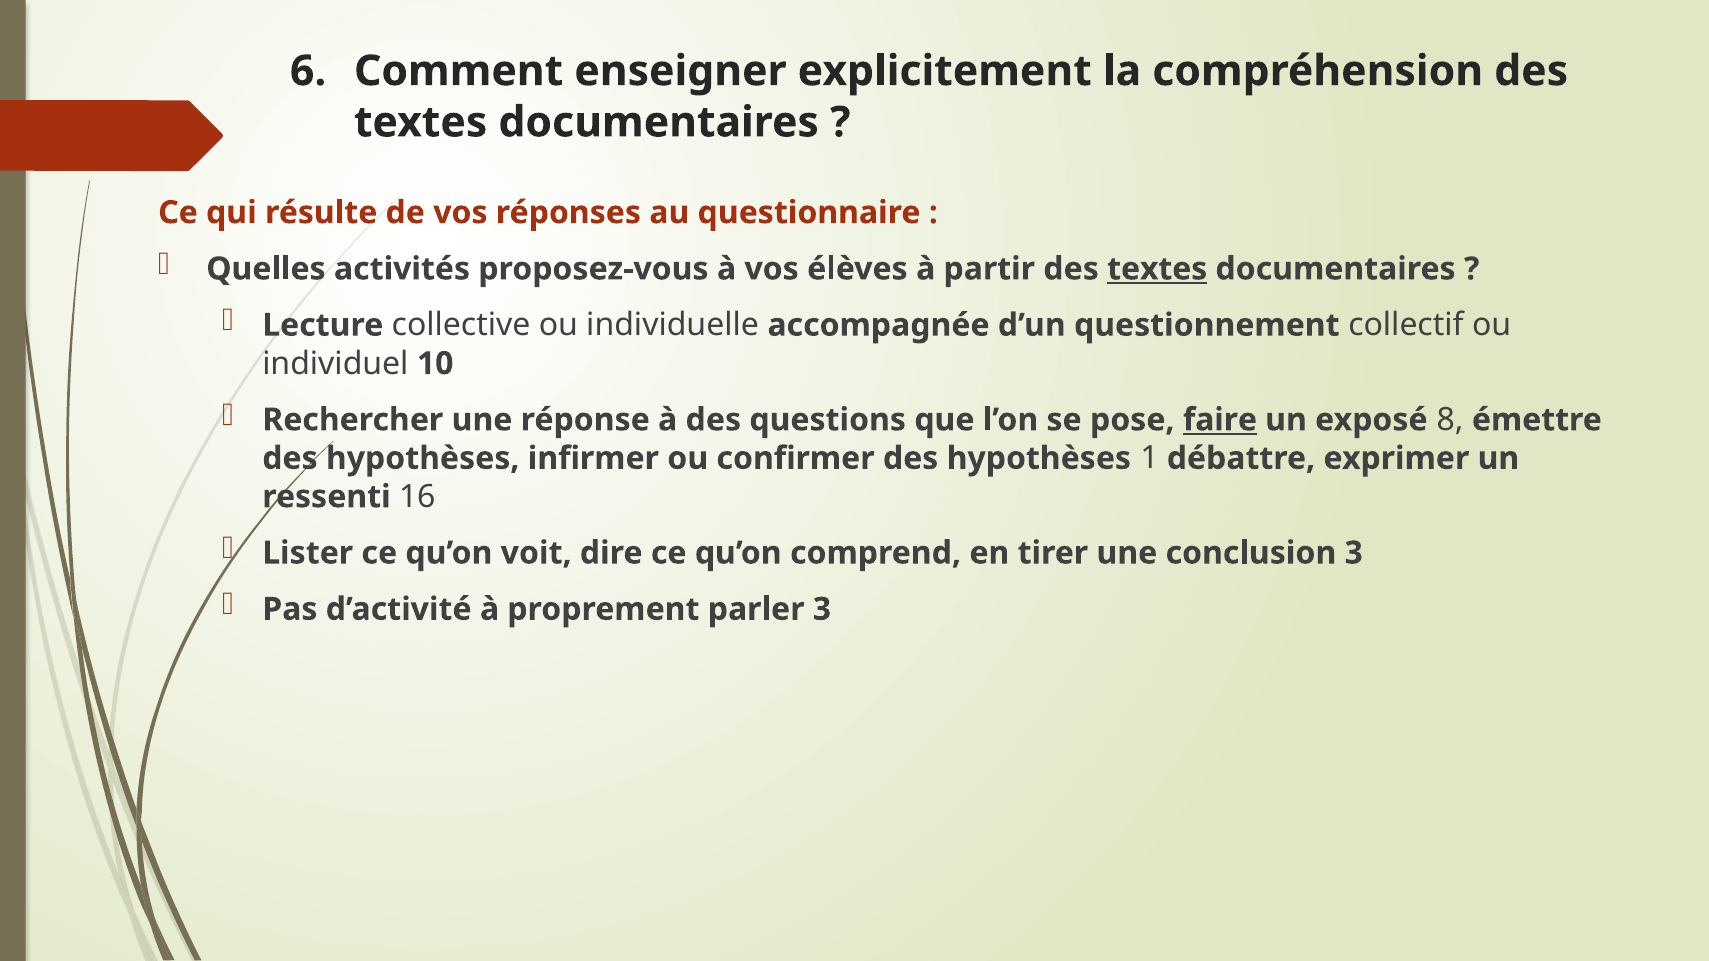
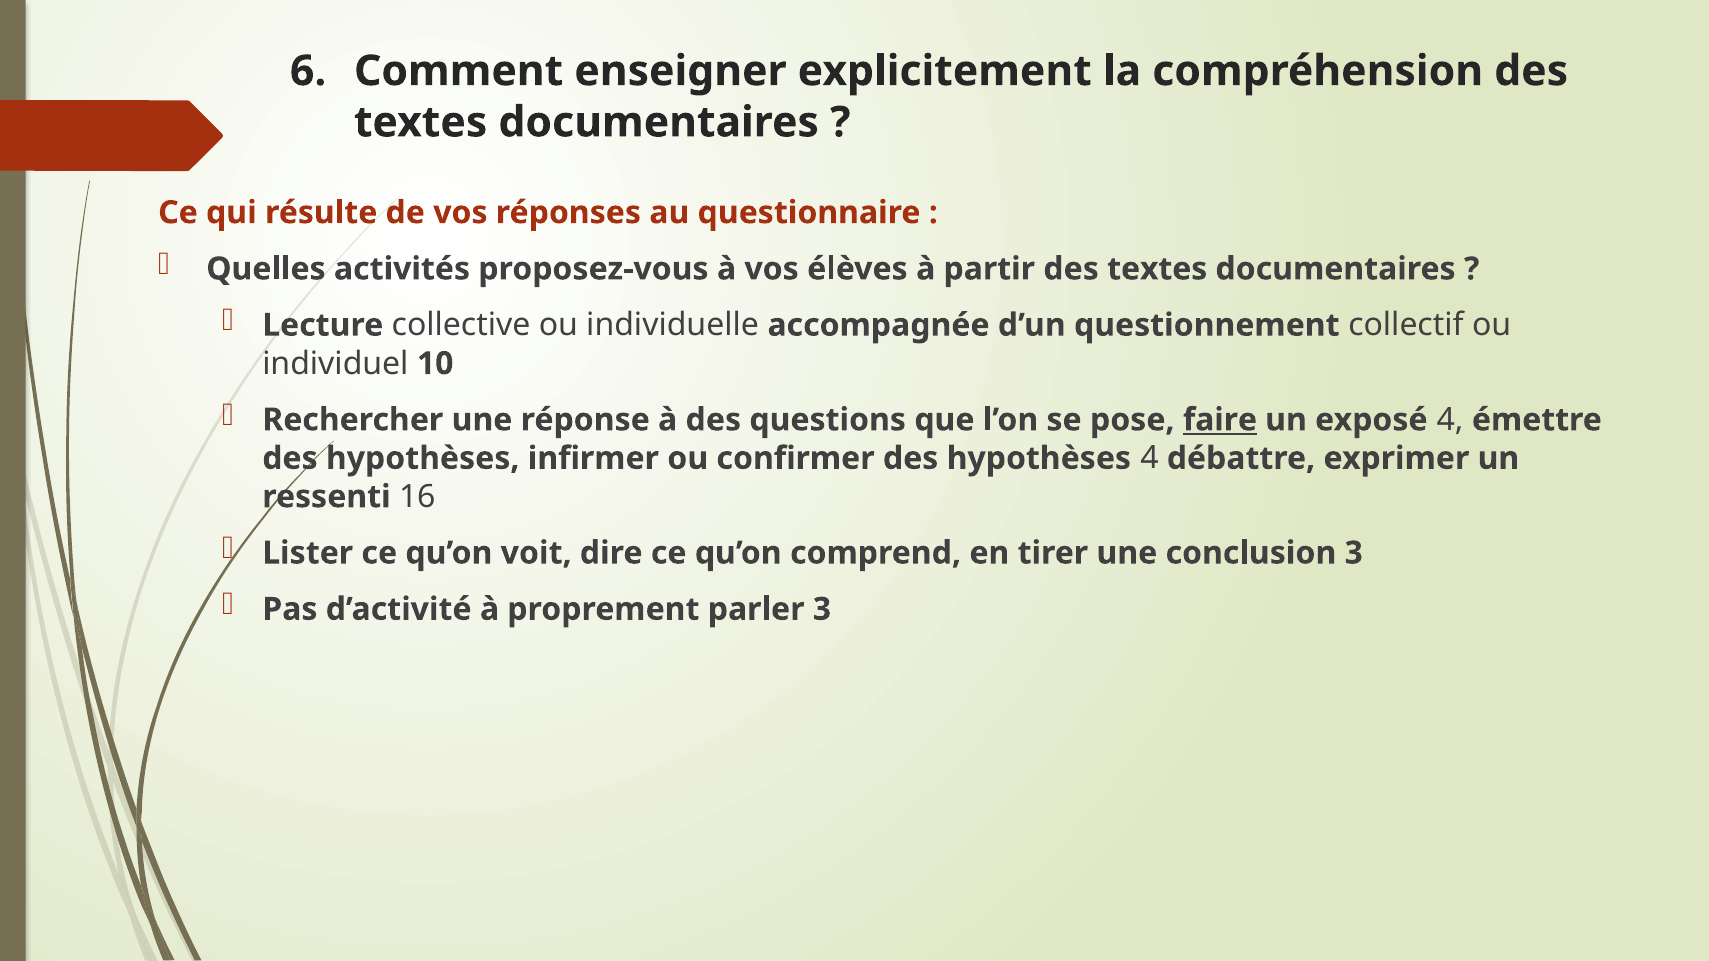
textes at (1157, 269) underline: present -> none
exposé 8: 8 -> 4
hypothèses 1: 1 -> 4
